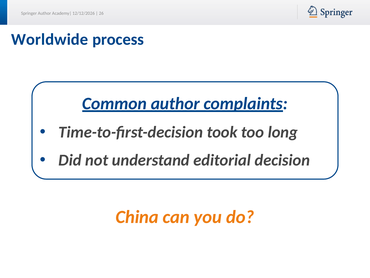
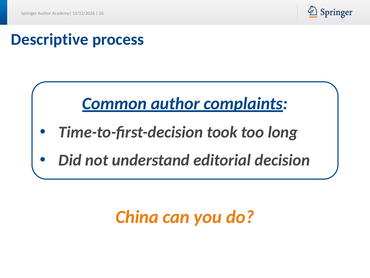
Worldwide: Worldwide -> Descriptive
